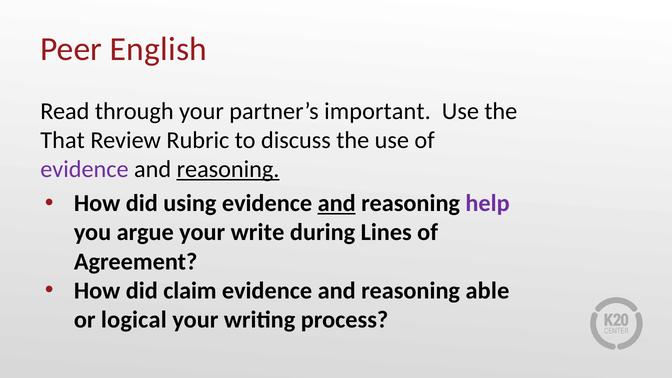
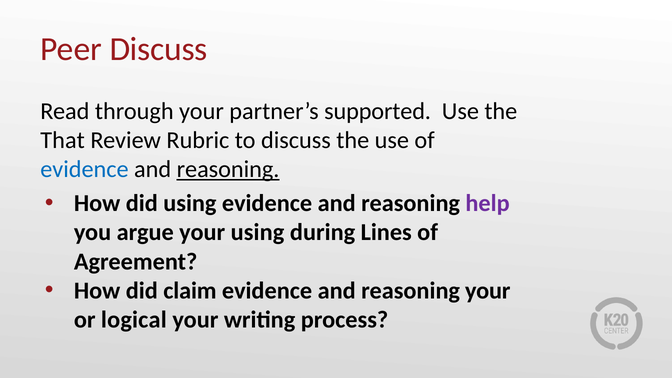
Peer English: English -> Discuss
important: important -> supported
evidence at (84, 169) colour: purple -> blue
and at (337, 203) underline: present -> none
your write: write -> using
reasoning able: able -> your
